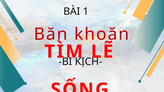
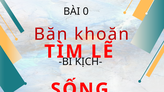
1: 1 -> 0
